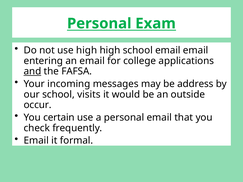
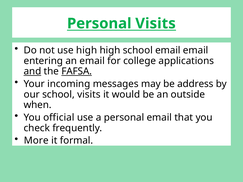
Personal Exam: Exam -> Visits
FAFSA underline: none -> present
occur: occur -> when
certain: certain -> official
Email at (36, 141): Email -> More
